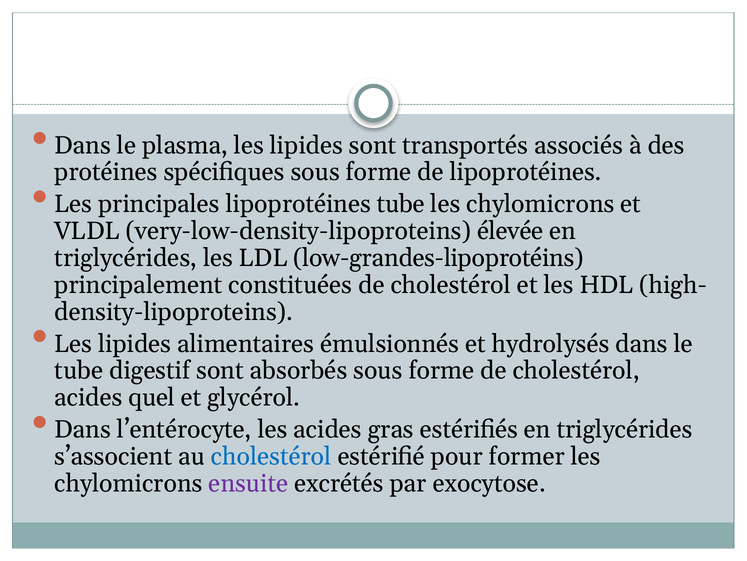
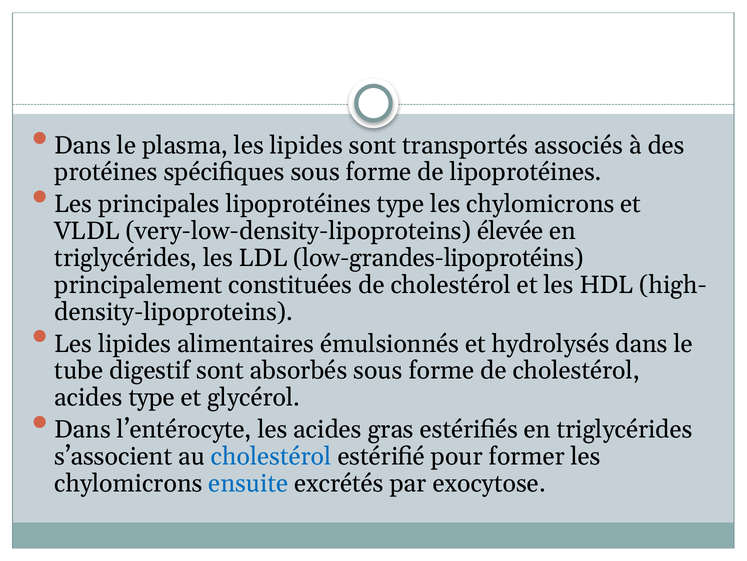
lipoprotéines tube: tube -> type
acides quel: quel -> type
ensuite colour: purple -> blue
